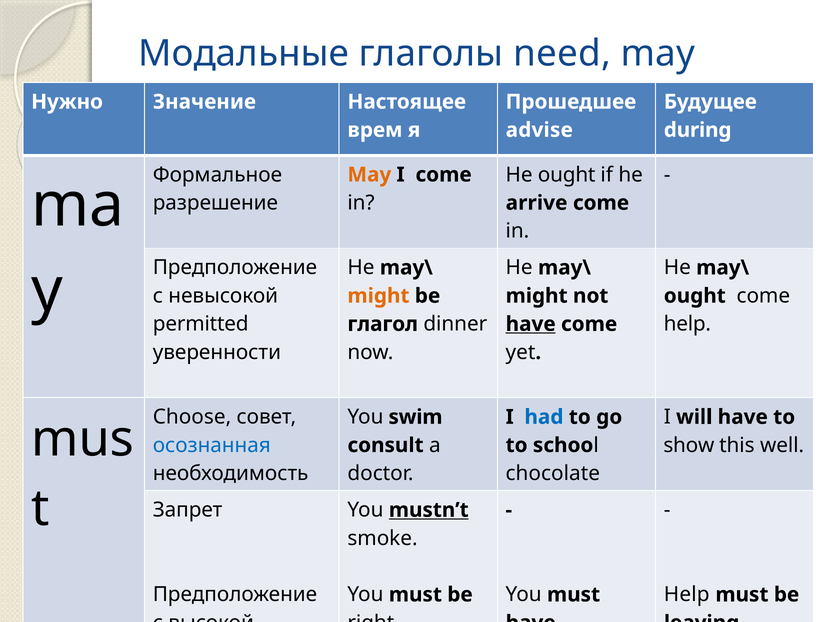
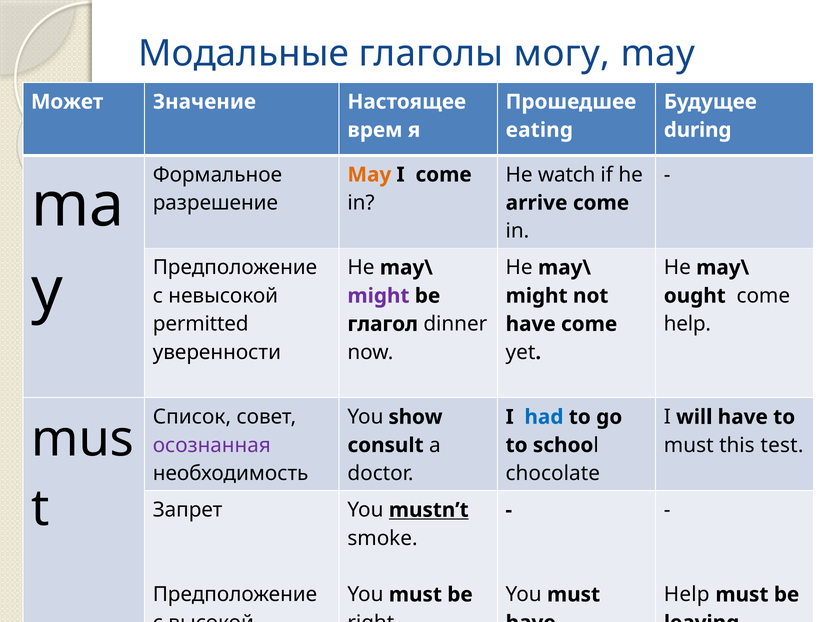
need: need -> могу
Нужно: Нужно -> Может
advise: advise -> eating
He ought: ought -> watch
might at (378, 296) colour: orange -> purple
have at (531, 324) underline: present -> none
Choose: Choose -> Список
swim: swim -> show
осознанная colour: blue -> purple
show at (689, 446): show -> must
well: well -> test
